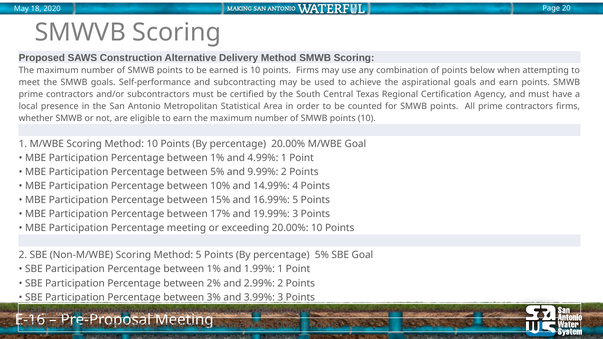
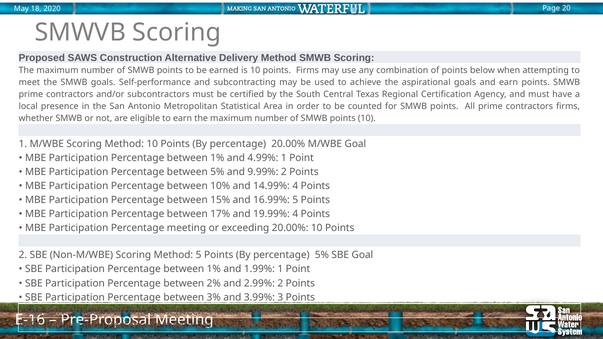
19.99% 3: 3 -> 4
